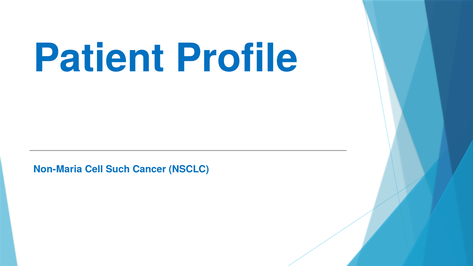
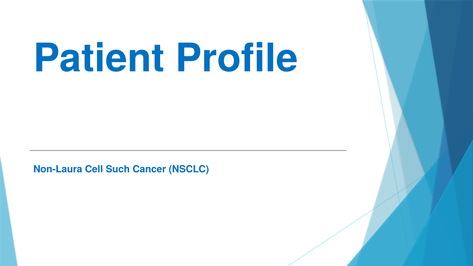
Non-Maria: Non-Maria -> Non-Laura
